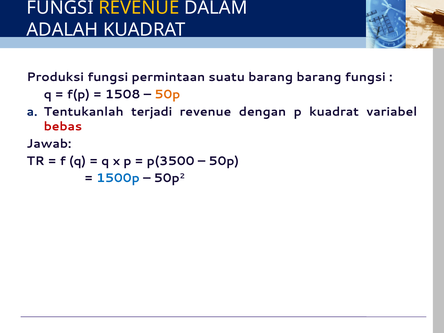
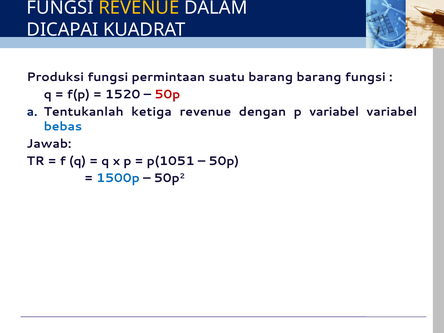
ADALAH: ADALAH -> DICAPAI
1508: 1508 -> 1520
50p at (167, 94) colour: orange -> red
terjadi: terjadi -> ketiga
p kuadrat: kuadrat -> variabel
bebas colour: red -> blue
p(3500: p(3500 -> p(1051
